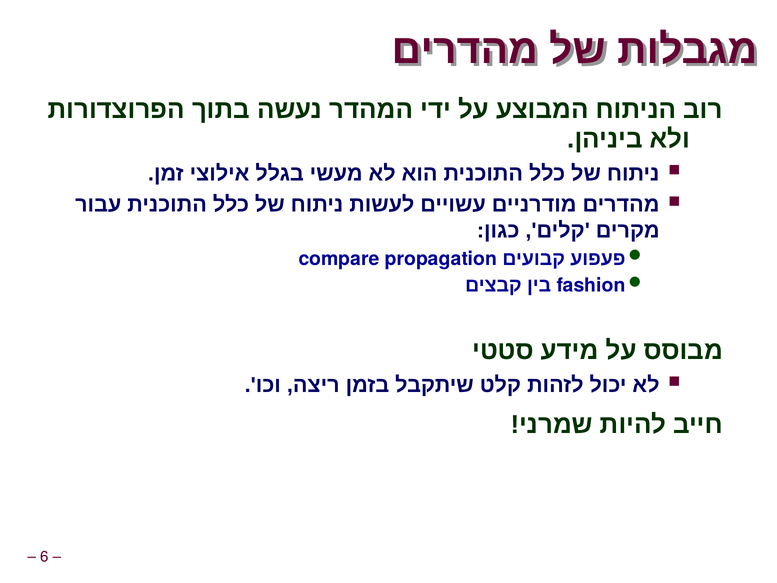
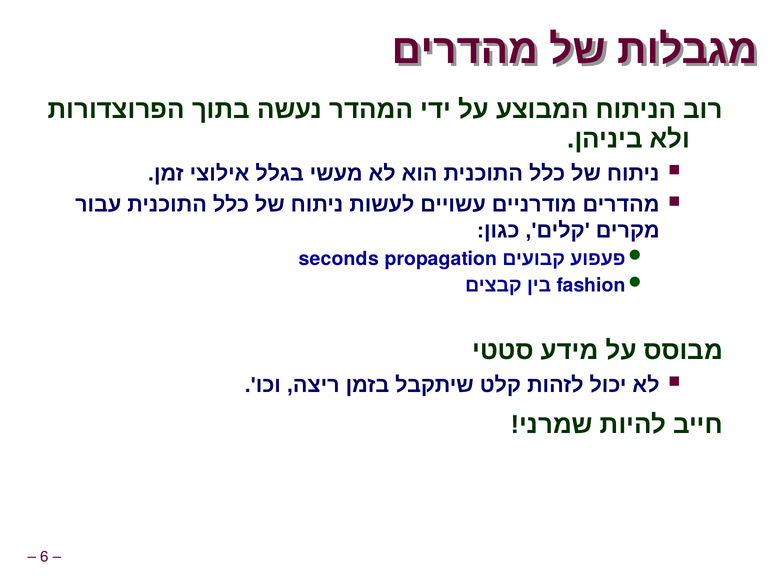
compare: compare -> seconds
